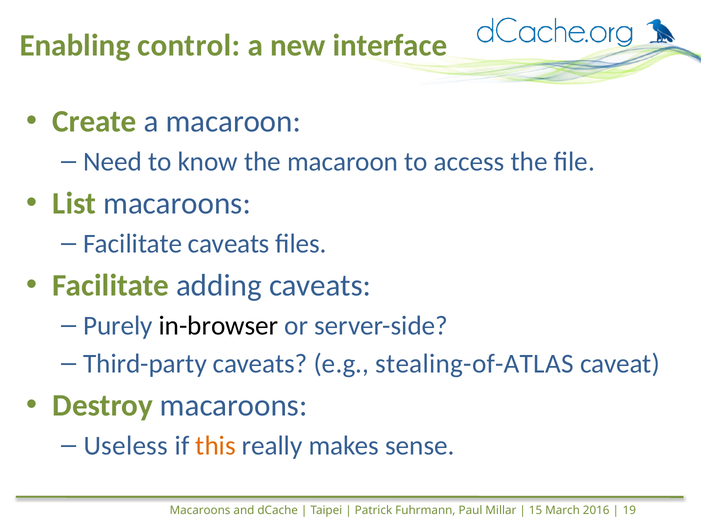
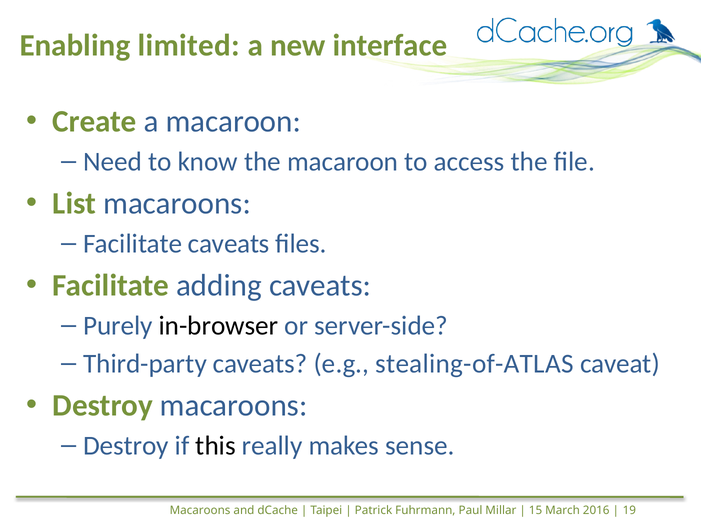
control: control -> limited
Useless at (126, 446): Useless -> Destroy
this colour: orange -> black
